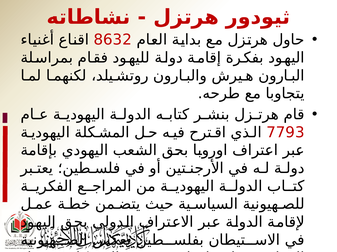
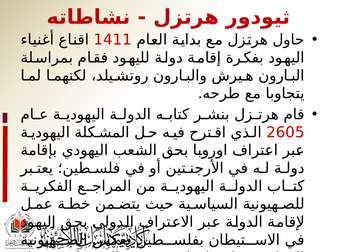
8632: 8632 -> 1411
7793: 7793 -> 2605
